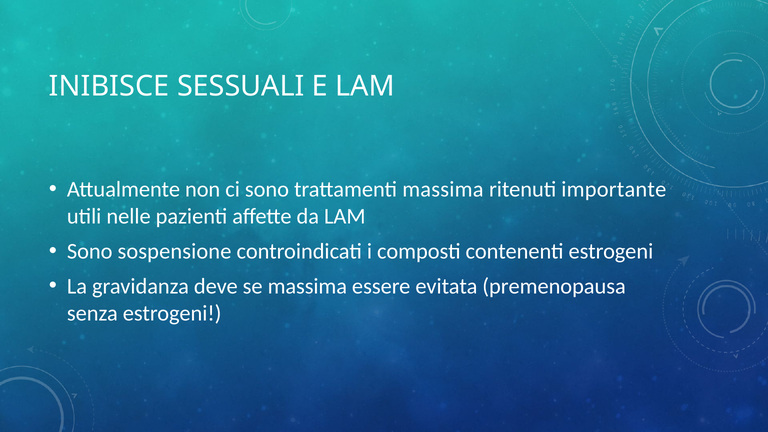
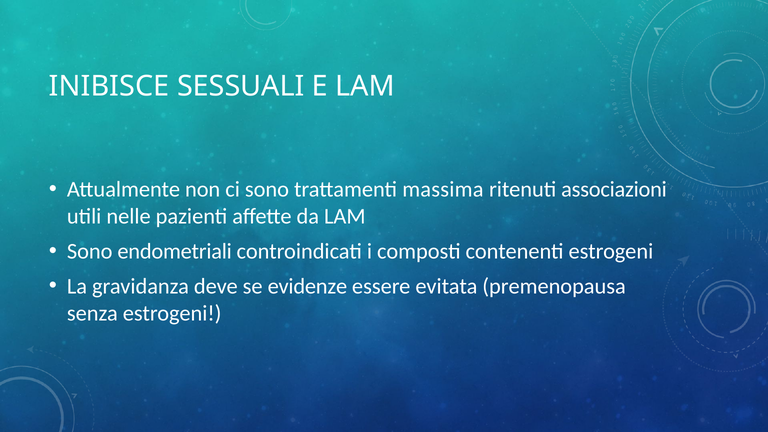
importante: importante -> associazioni
sospensione: sospensione -> endometriali
se massima: massima -> evidenze
